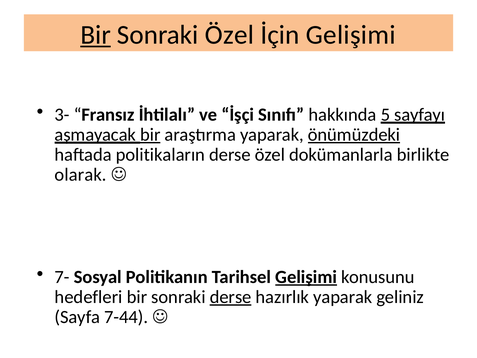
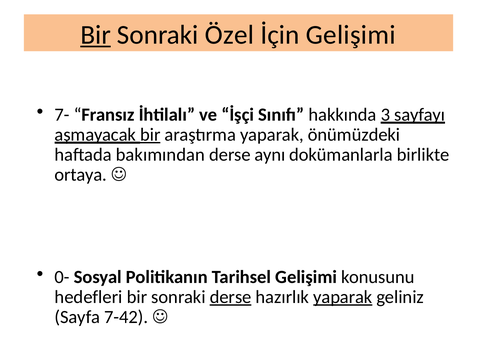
3-: 3- -> 7-
5: 5 -> 3
önümüzdeki underline: present -> none
politikaların: politikaların -> bakımından
derse özel: özel -> aynı
olarak: olarak -> ortaya
7-: 7- -> 0-
Gelişimi at (306, 277) underline: present -> none
yaparak at (343, 297) underline: none -> present
7-44: 7-44 -> 7-42
